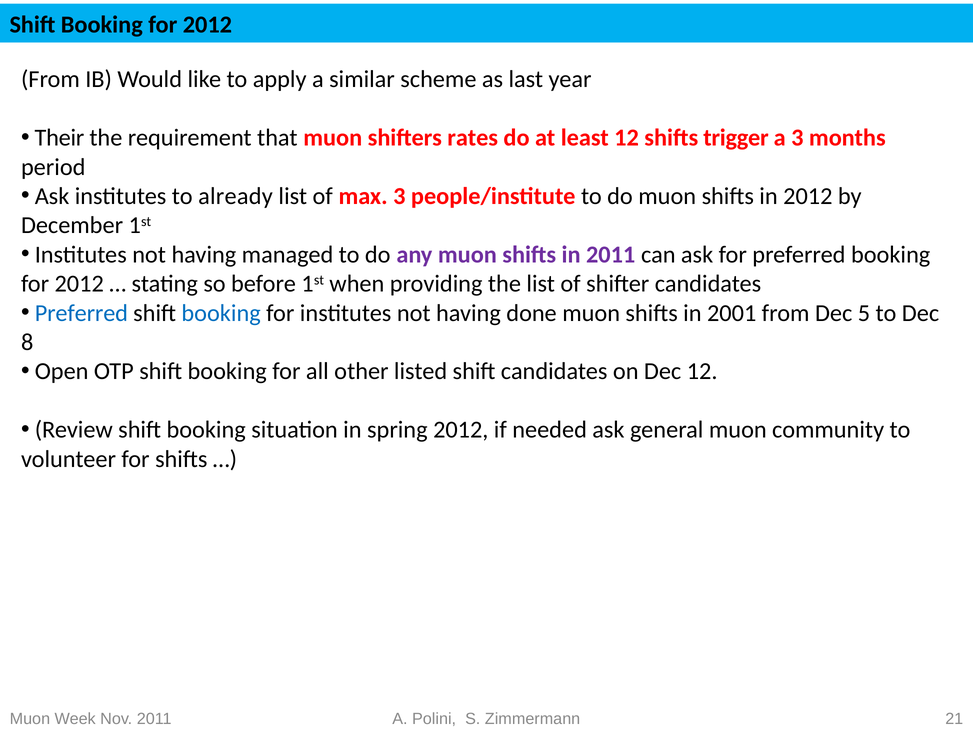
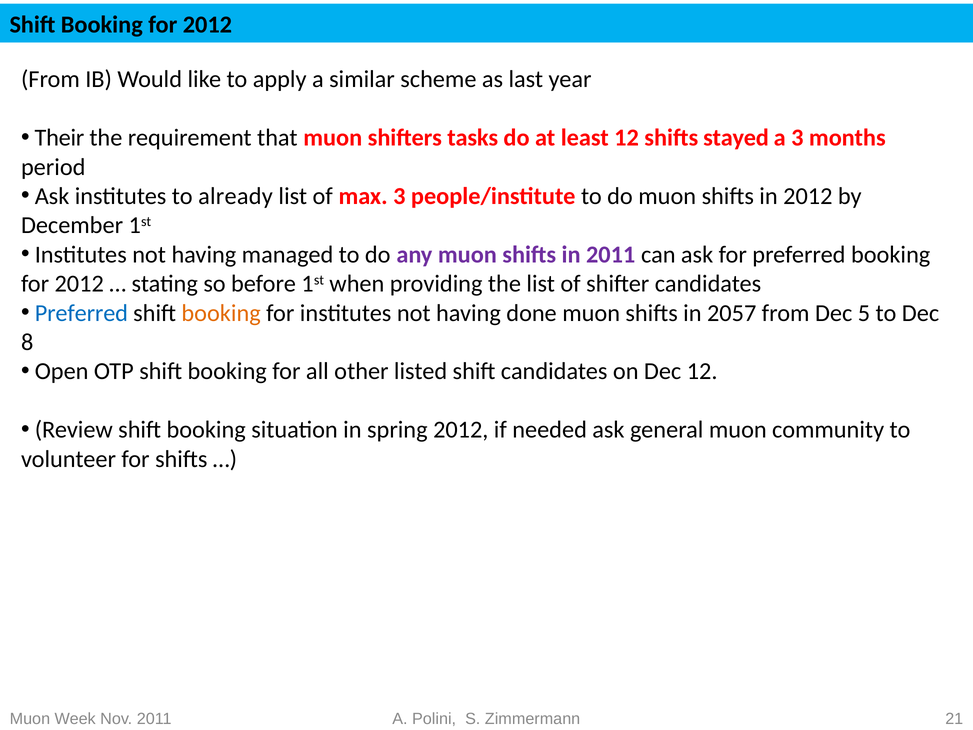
rates: rates -> tasks
trigger: trigger -> stayed
booking at (221, 313) colour: blue -> orange
2001: 2001 -> 2057
